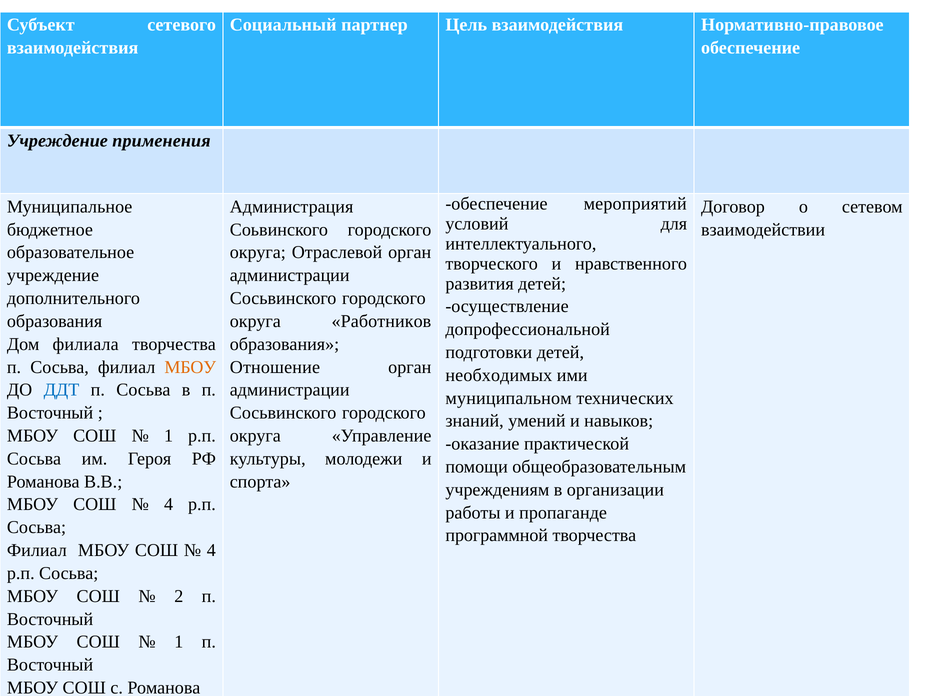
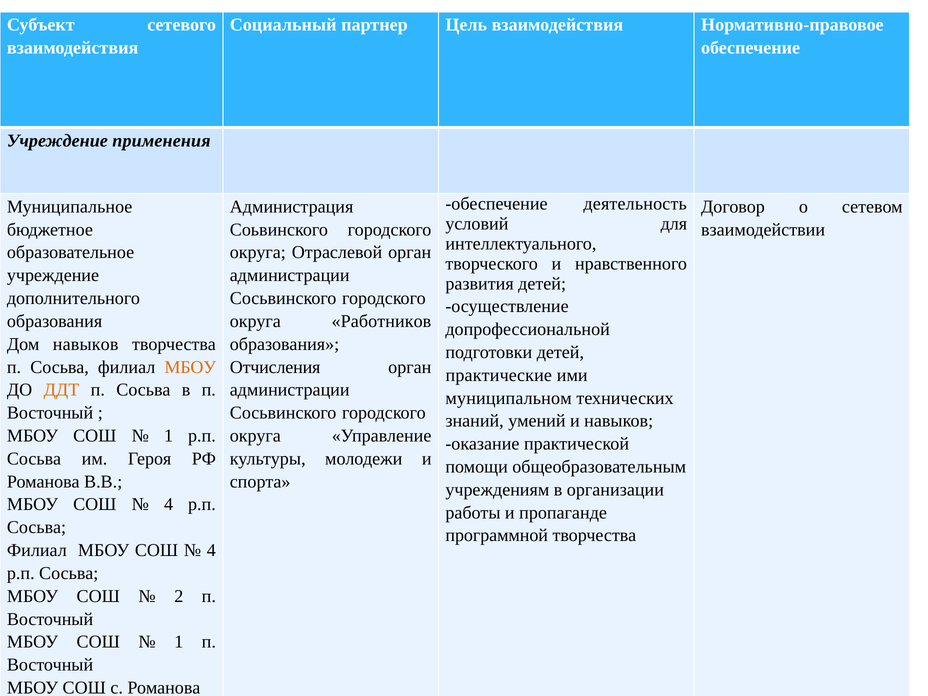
мероприятий: мероприятий -> деятельность
Дом филиала: филиала -> навыков
Отношение: Отношение -> Отчисления
необходимых: необходимых -> практические
ДДТ colour: blue -> orange
